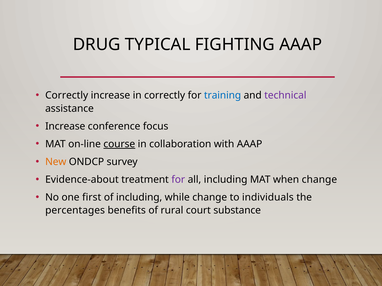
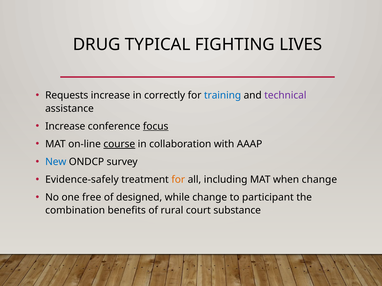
FIGHTING AAAP: AAAP -> LIVES
Correctly at (67, 96): Correctly -> Requests
focus underline: none -> present
New colour: orange -> blue
Evidence-about: Evidence-about -> Evidence-safely
for at (178, 180) colour: purple -> orange
first: first -> free
of including: including -> designed
individuals: individuals -> participant
percentages: percentages -> combination
